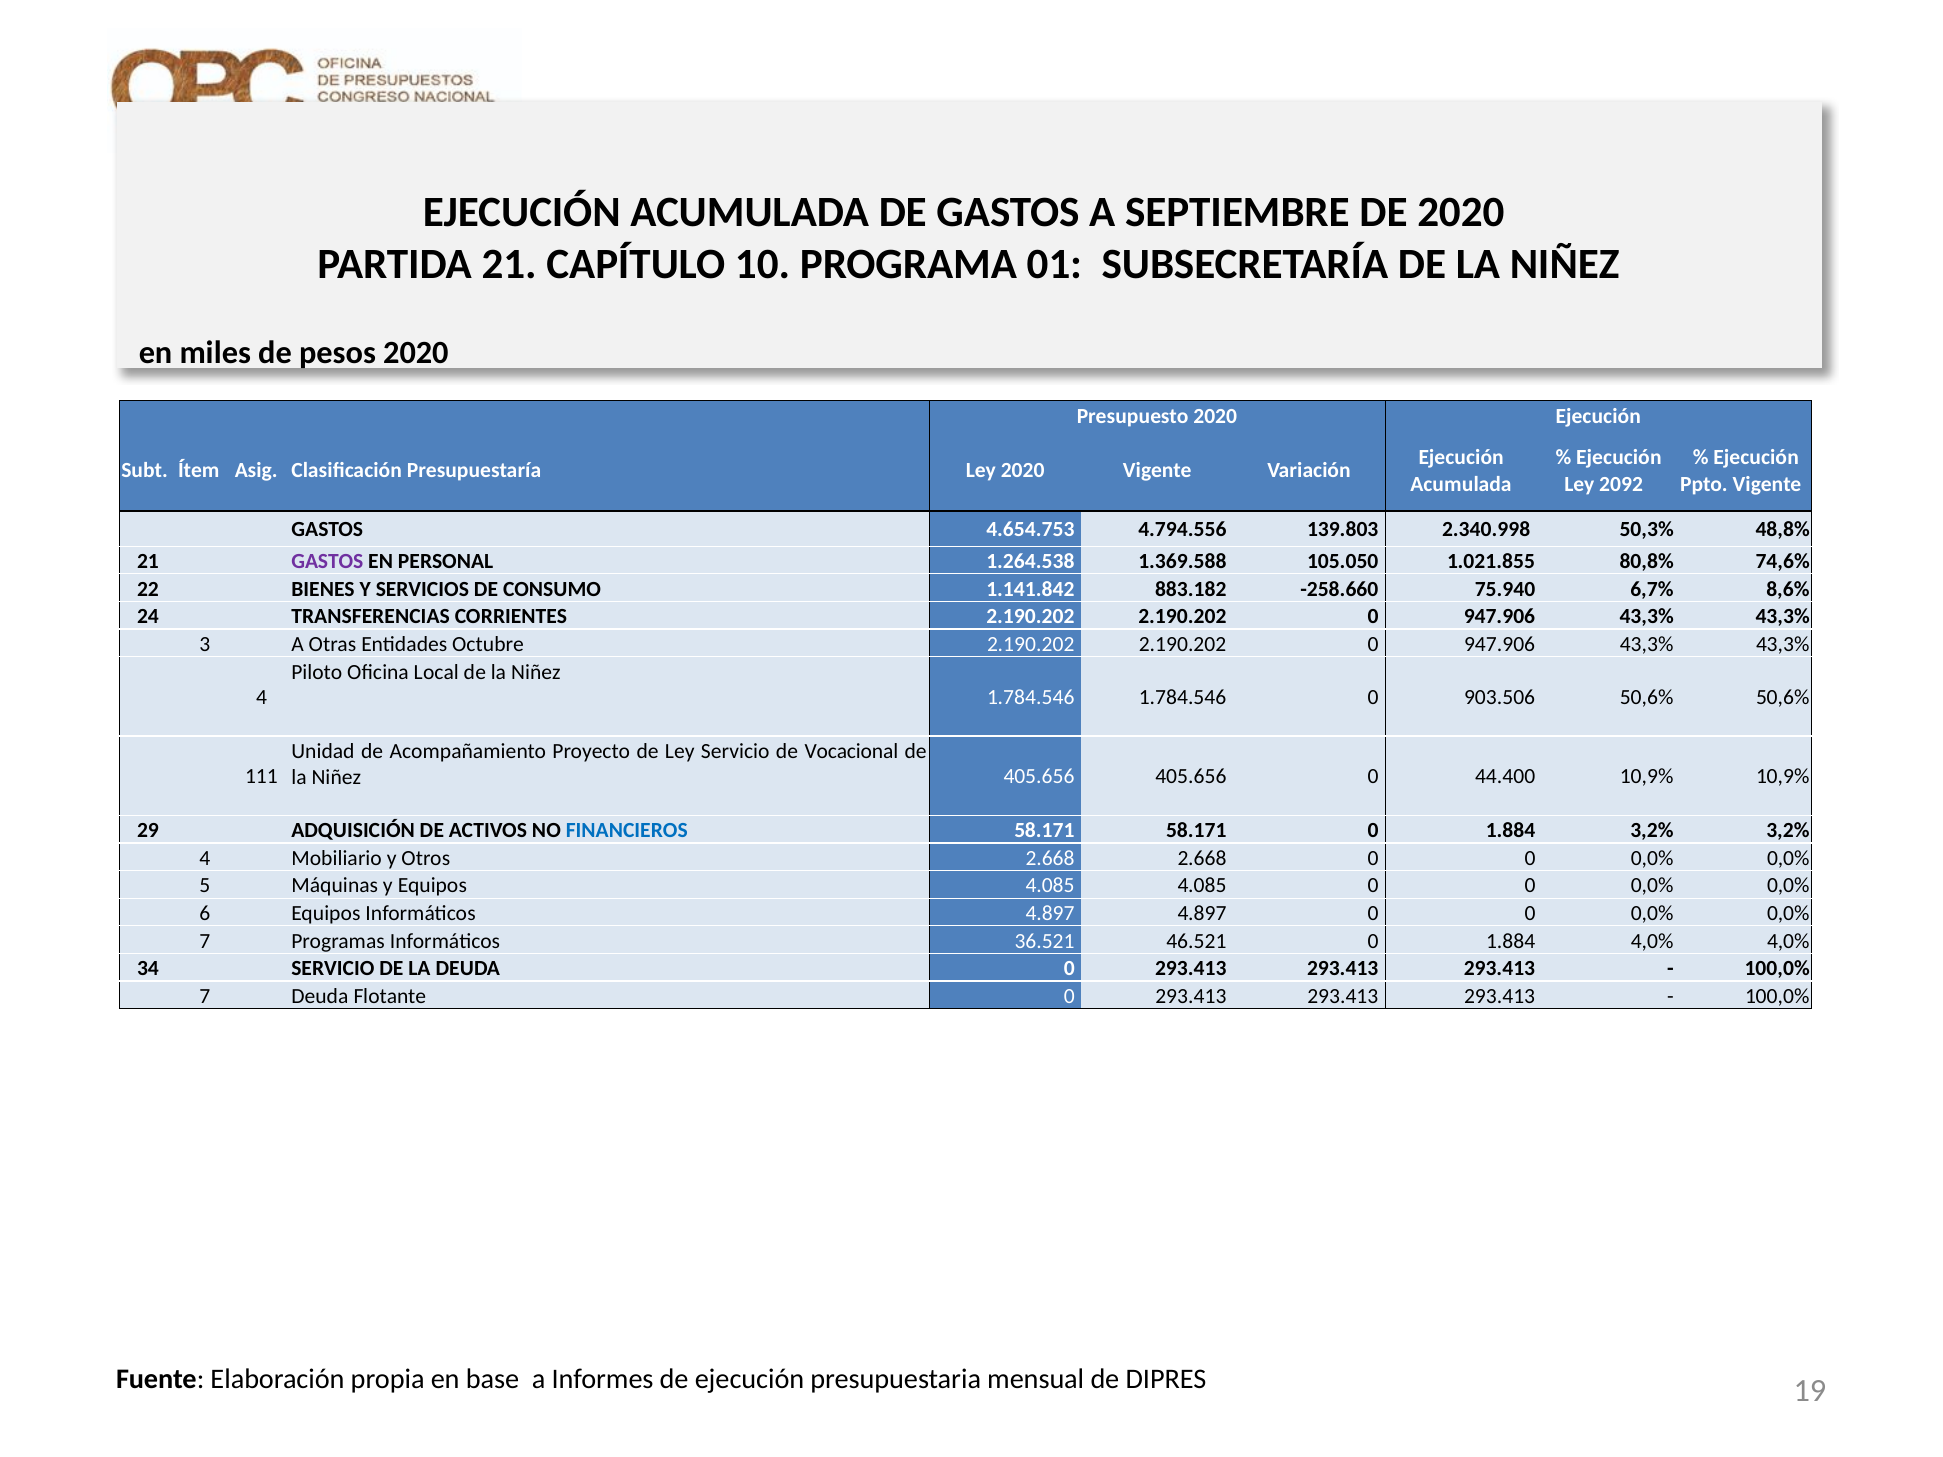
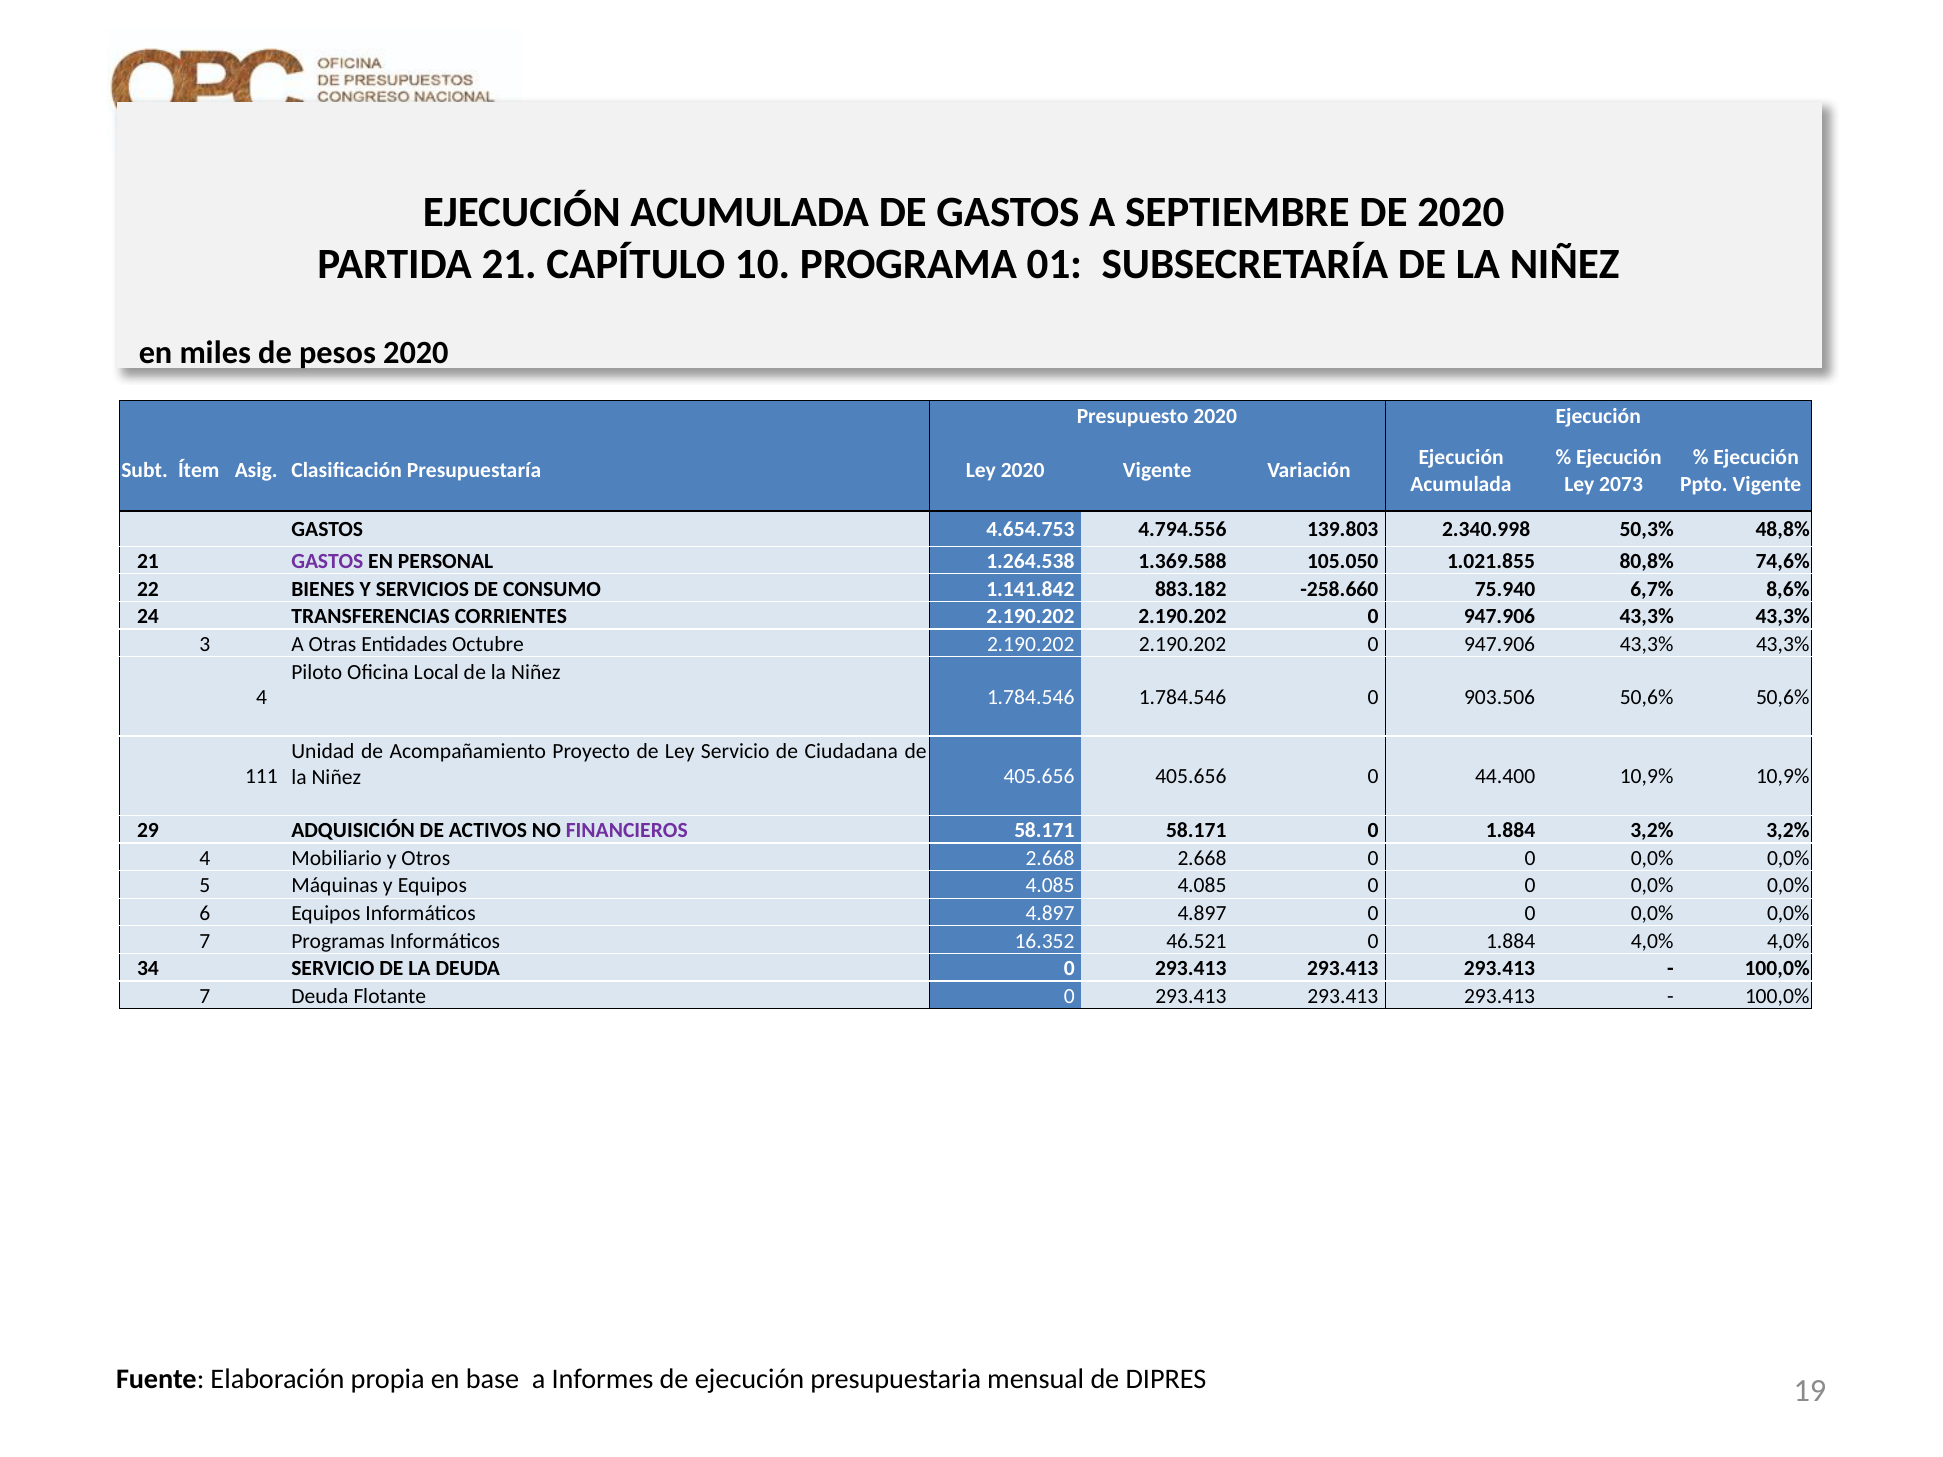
2092: 2092 -> 2073
Vocacional: Vocacional -> Ciudadana
FINANCIEROS colour: blue -> purple
36.521: 36.521 -> 16.352
